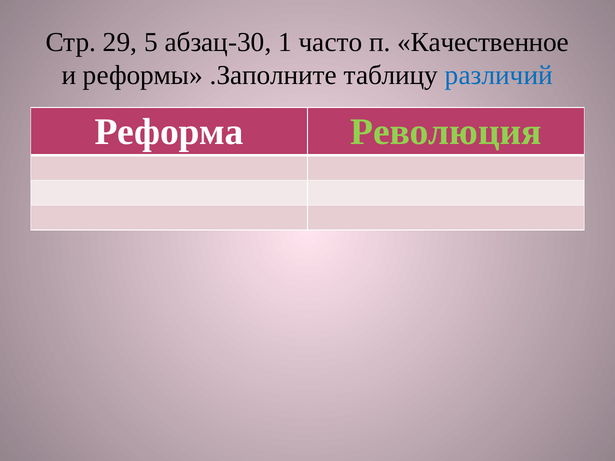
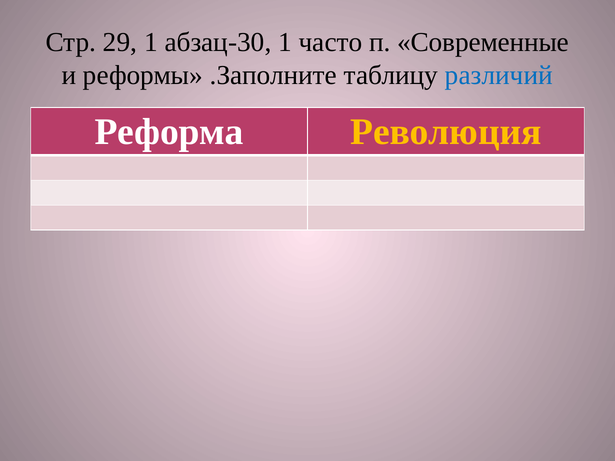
29 5: 5 -> 1
Качественное: Качественное -> Современные
Революция colour: light green -> yellow
